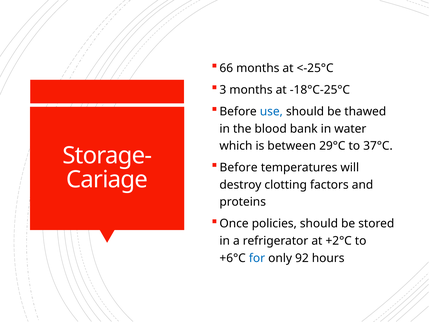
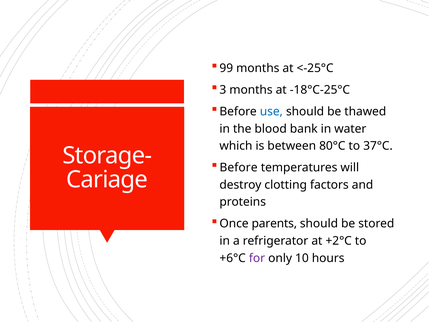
66: 66 -> 99
29°C: 29°C -> 80°C
policies: policies -> parents
for colour: blue -> purple
92: 92 -> 10
